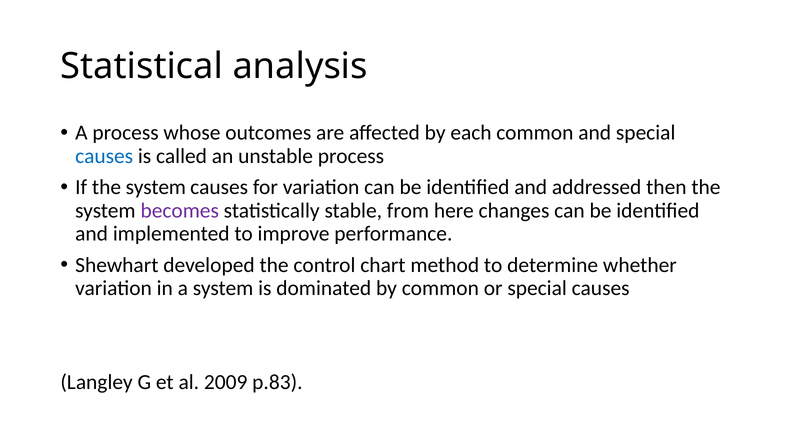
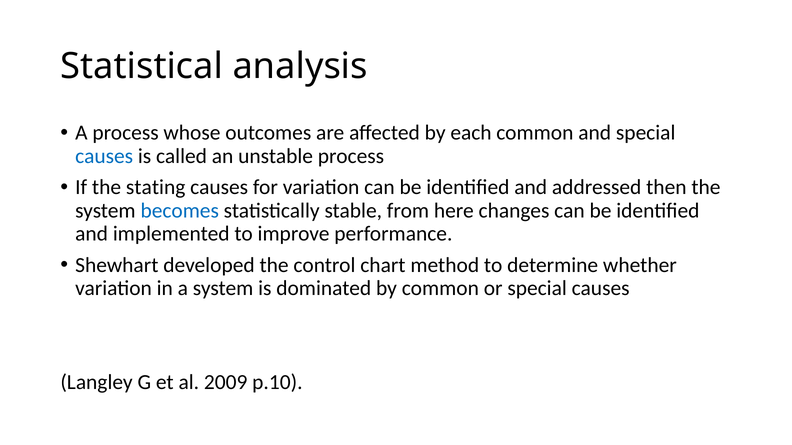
If the system: system -> stating
becomes colour: purple -> blue
p.83: p.83 -> p.10
